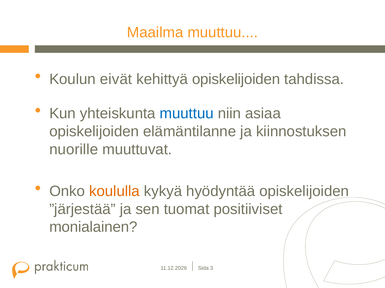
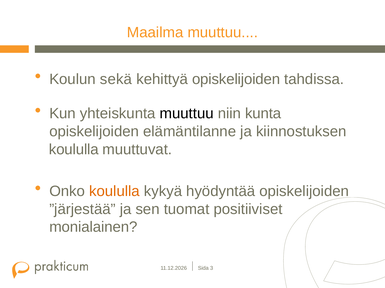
eivät: eivät -> sekä
muuttuu at (187, 114) colour: blue -> black
asiaa: asiaa -> kunta
nuorille at (74, 150): nuorille -> koululla
